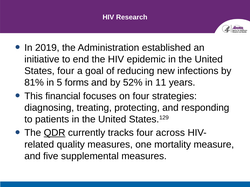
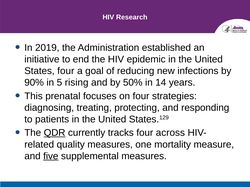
81%: 81% -> 90%
forms: forms -> rising
52%: 52% -> 50%
11: 11 -> 14
financial: financial -> prenatal
five underline: none -> present
